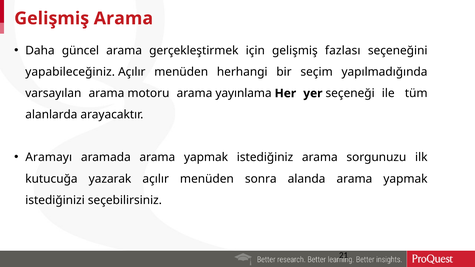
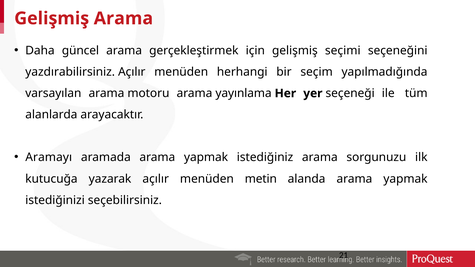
fazlası: fazlası -> seçimi
yapabileceğiniz: yapabileceğiniz -> yazdırabilirsiniz
sonra: sonra -> metin
